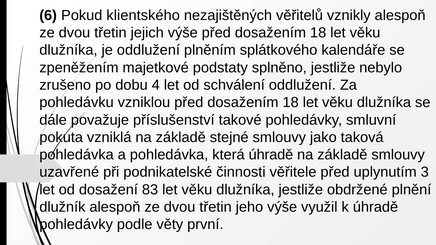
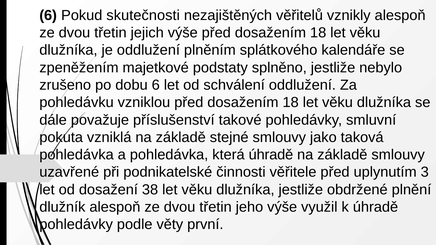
klientského: klientského -> skutečnosti
dobu 4: 4 -> 6
83: 83 -> 38
